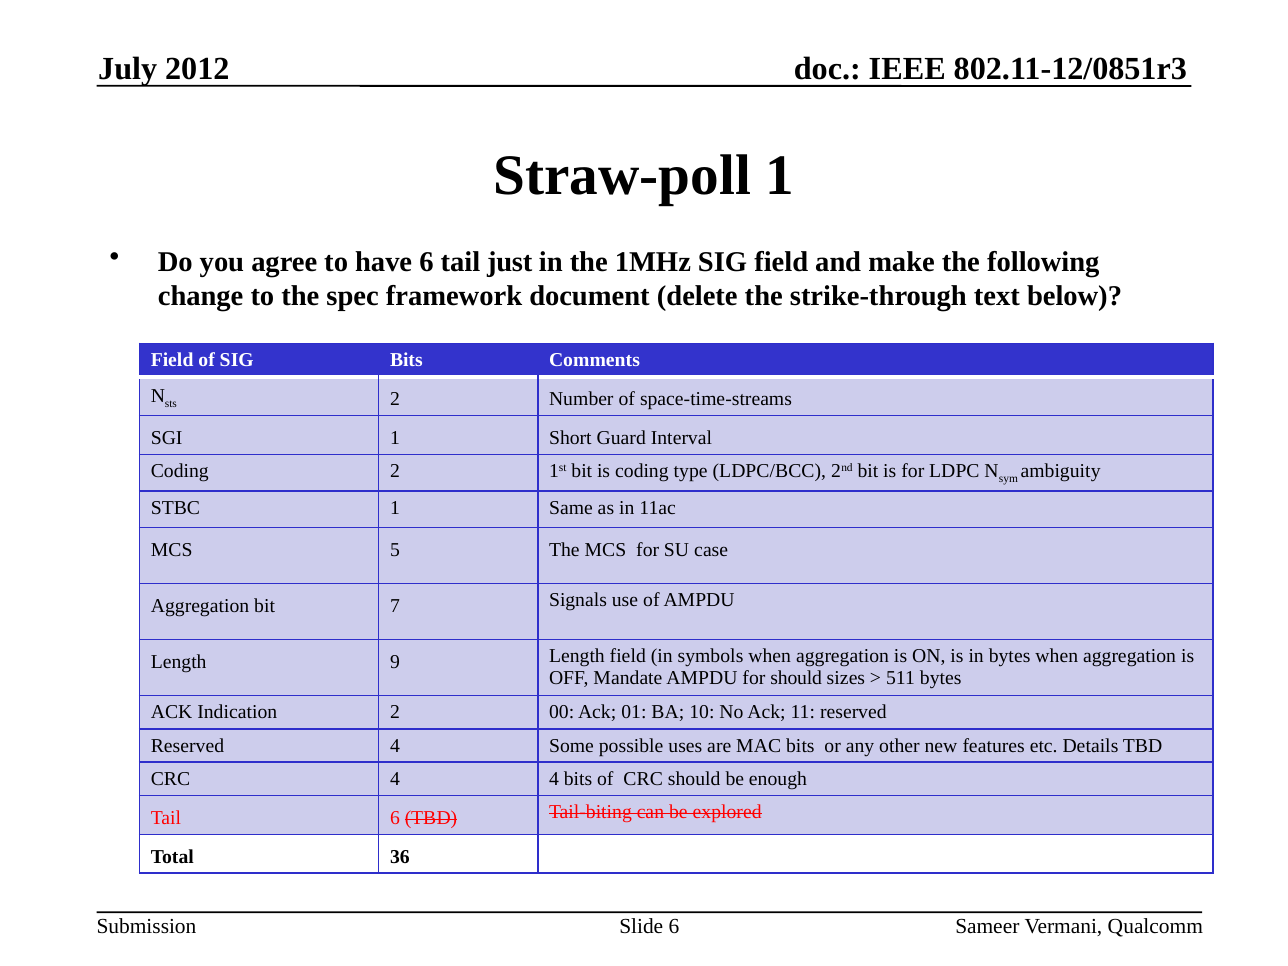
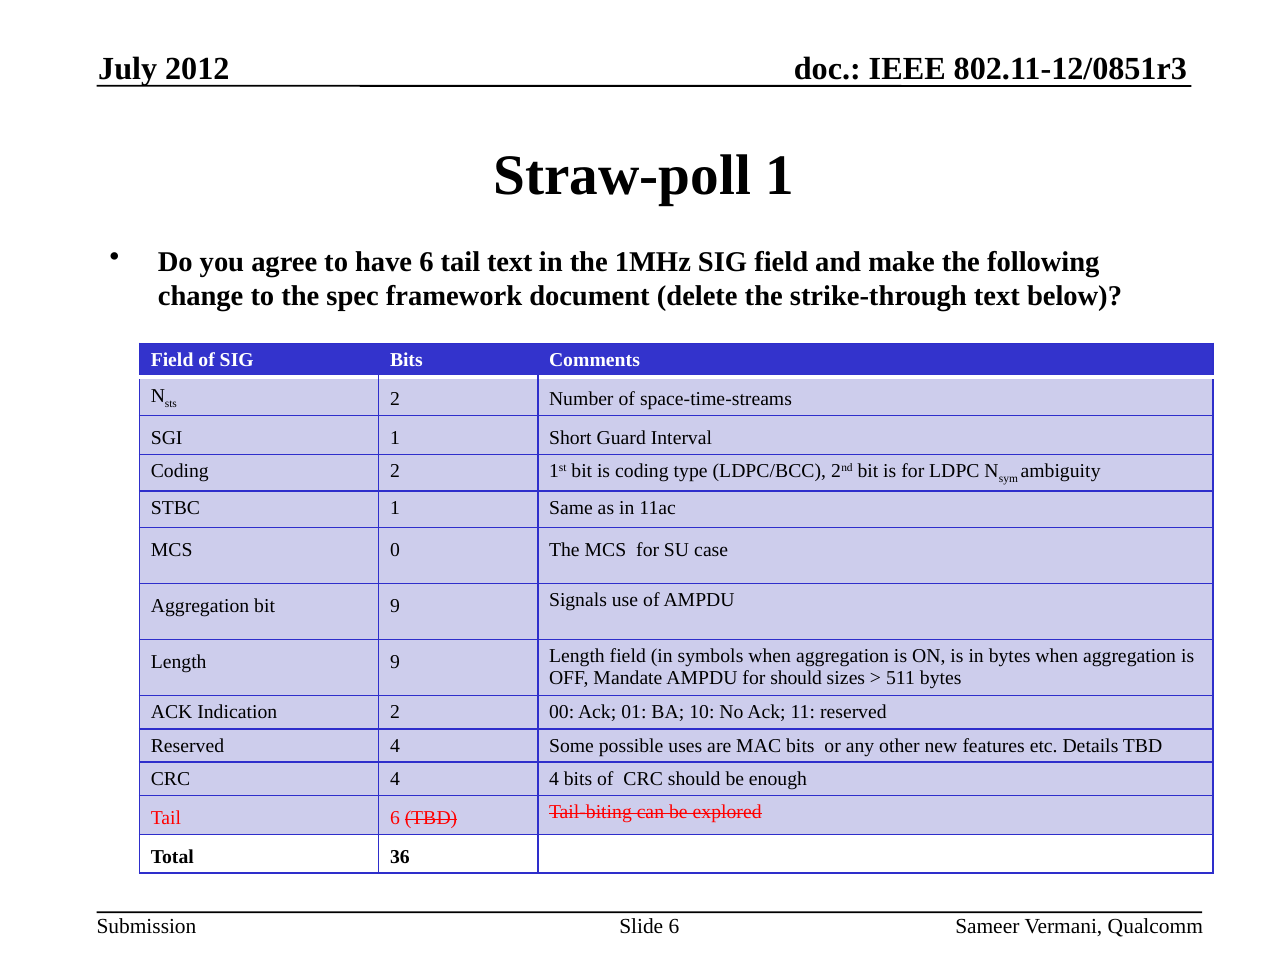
tail just: just -> text
5: 5 -> 0
bit 7: 7 -> 9
